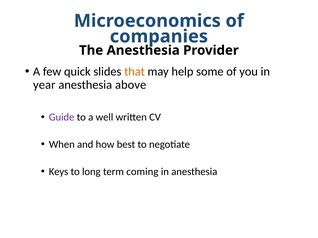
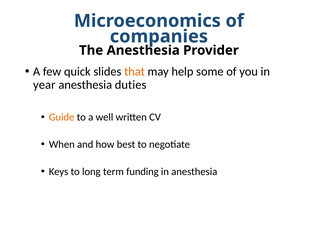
above: above -> duties
Guide colour: purple -> orange
coming: coming -> funding
